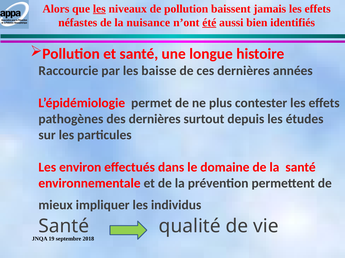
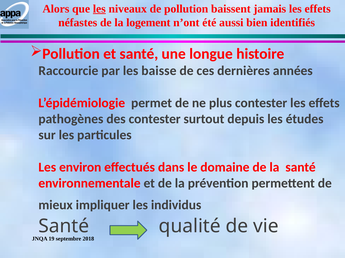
nuisance: nuisance -> logement
été underline: present -> none
des dernières: dernières -> contester
